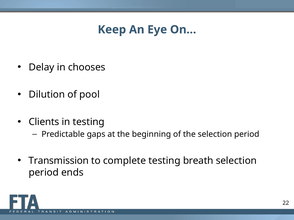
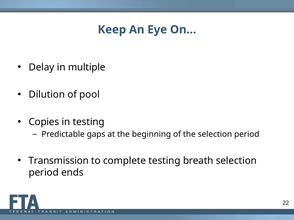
chooses: chooses -> multiple
Clients: Clients -> Copies
